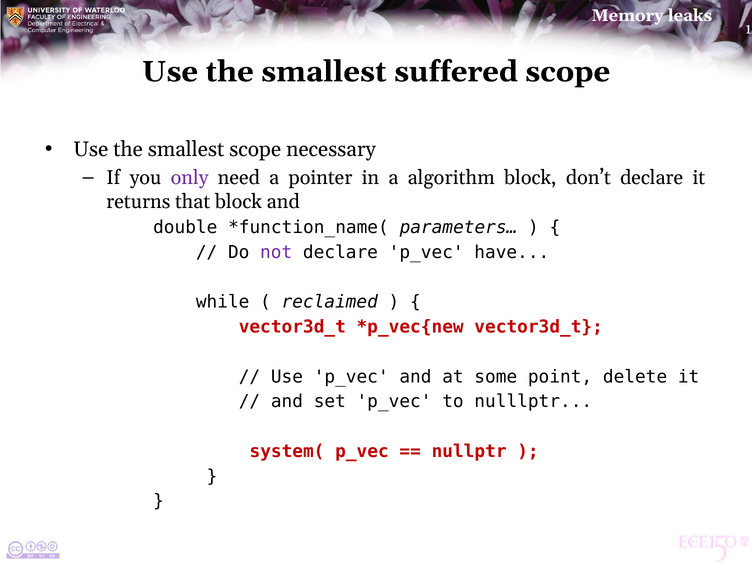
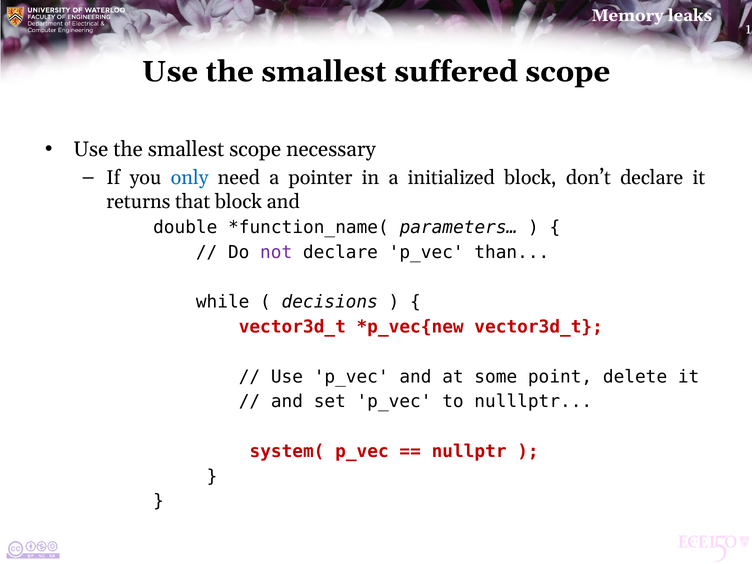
only colour: purple -> blue
algorithm: algorithm -> initialized
have: have -> than
reclaimed: reclaimed -> decisions
